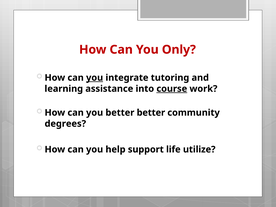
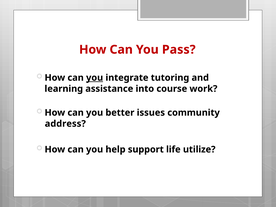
Only: Only -> Pass
course underline: present -> none
better better: better -> issues
degrees: degrees -> address
